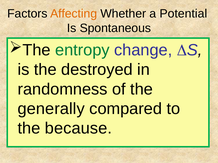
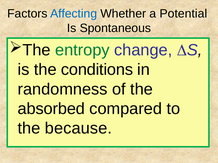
Affecting colour: orange -> blue
destroyed: destroyed -> conditions
generally: generally -> absorbed
